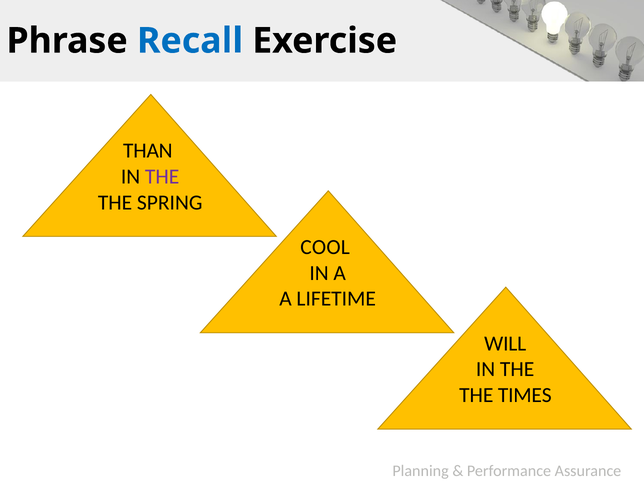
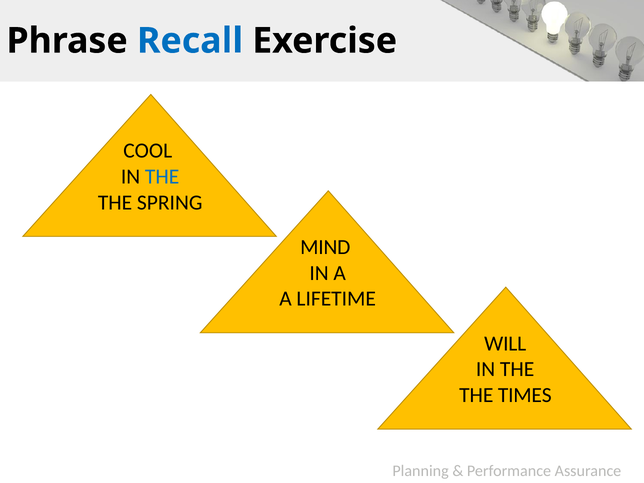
THAN: THAN -> COOL
THE at (162, 177) colour: purple -> blue
COOL: COOL -> MIND
